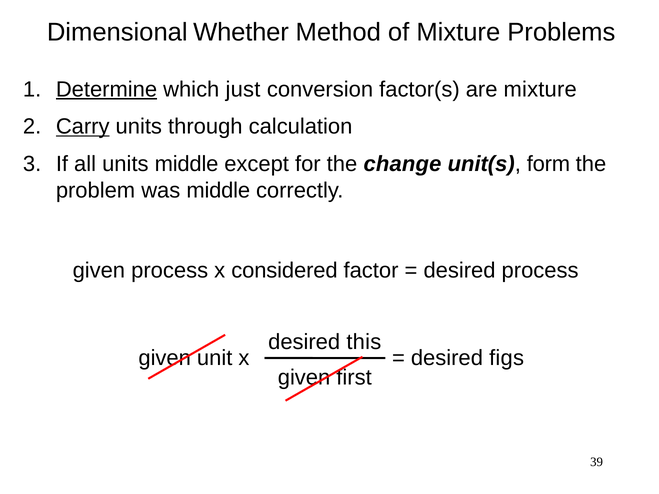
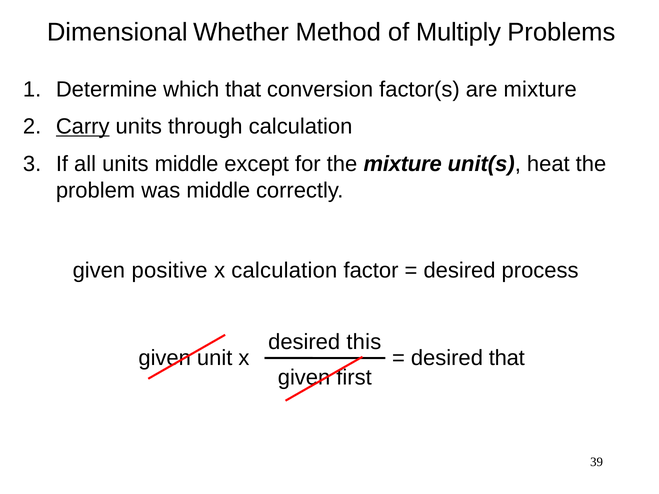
of Mixture: Mixture -> Multiply
Determine underline: present -> none
which just: just -> that
the change: change -> mixture
form: form -> heat
given process: process -> positive
x considered: considered -> calculation
desired figs: figs -> that
